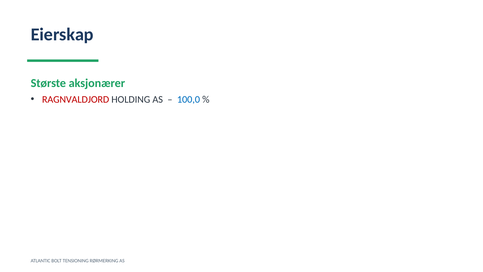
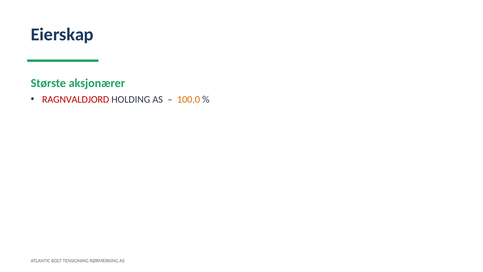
100,0 colour: blue -> orange
